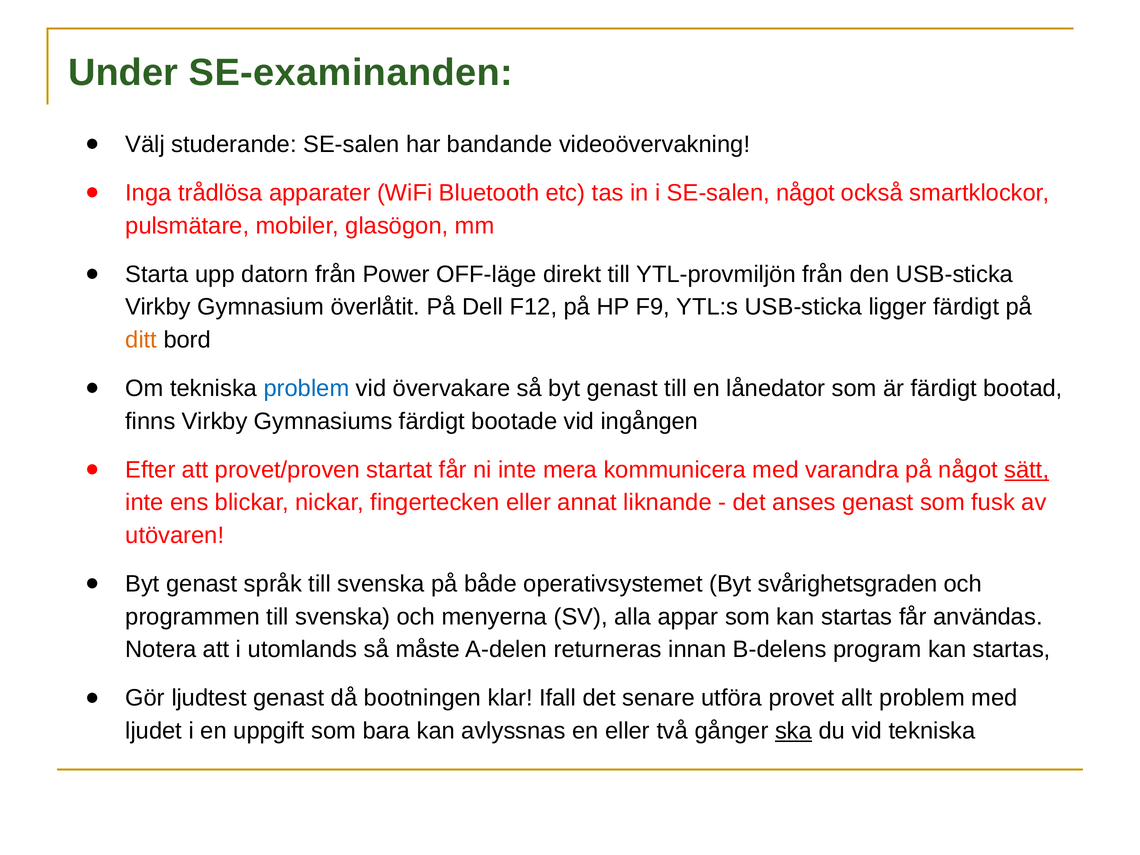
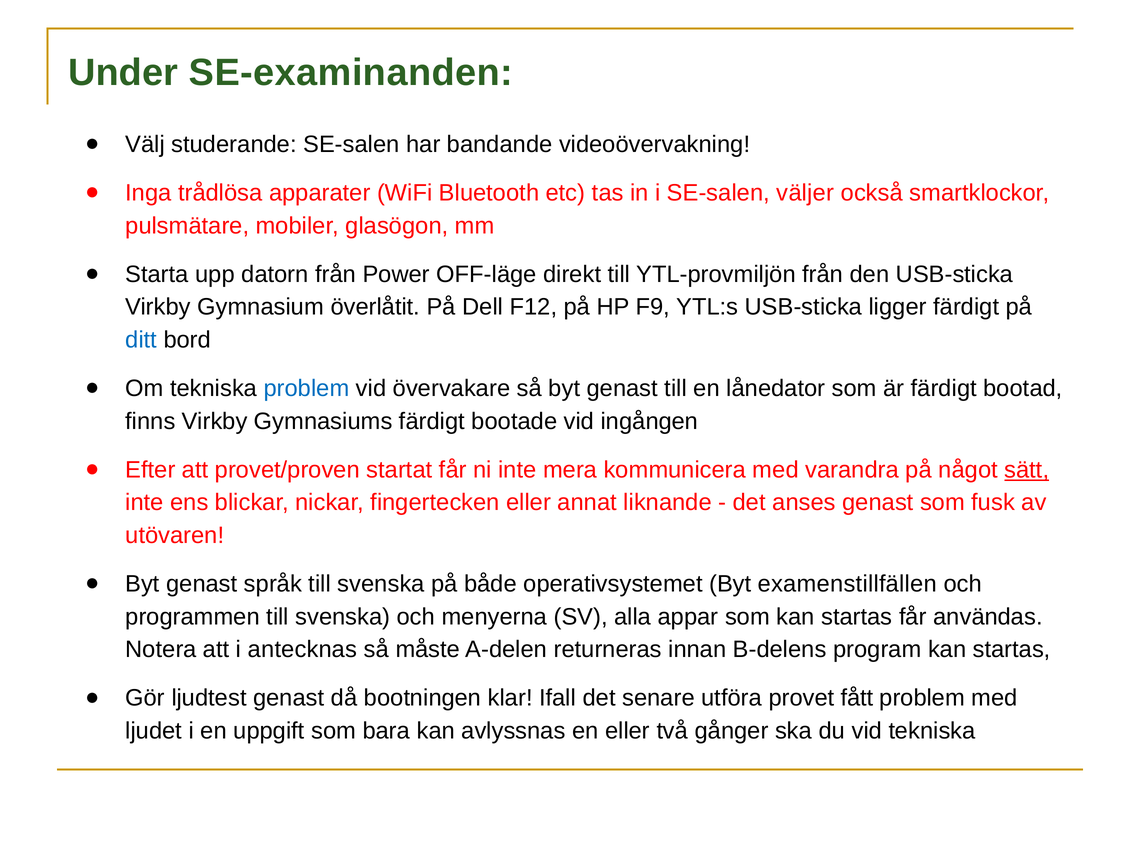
SE-salen något: något -> väljer
ditt colour: orange -> blue
svårighetsgraden: svårighetsgraden -> examenstillfällen
utomlands: utomlands -> antecknas
allt: allt -> fått
ska underline: present -> none
